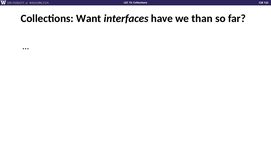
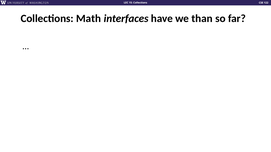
Want: Want -> Math
